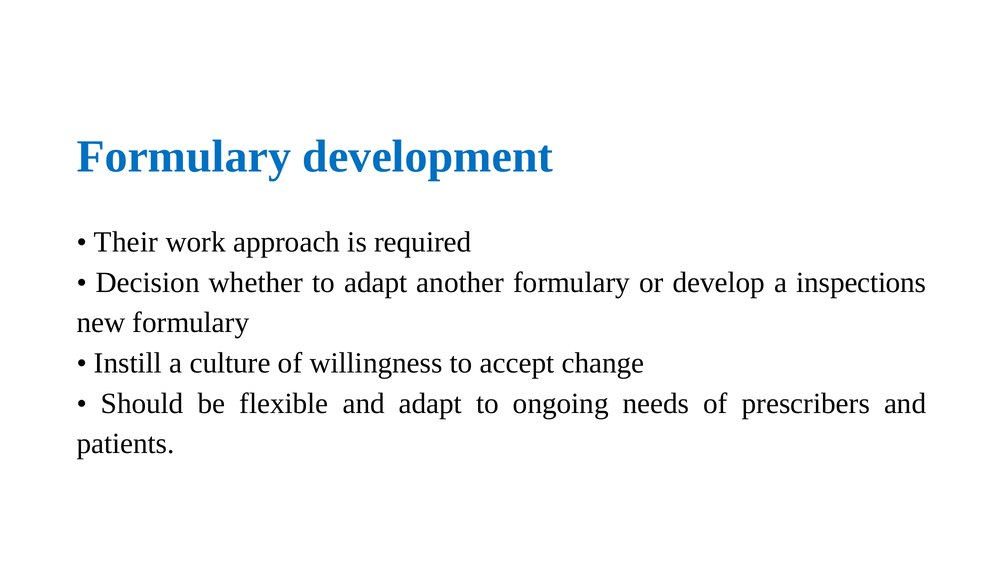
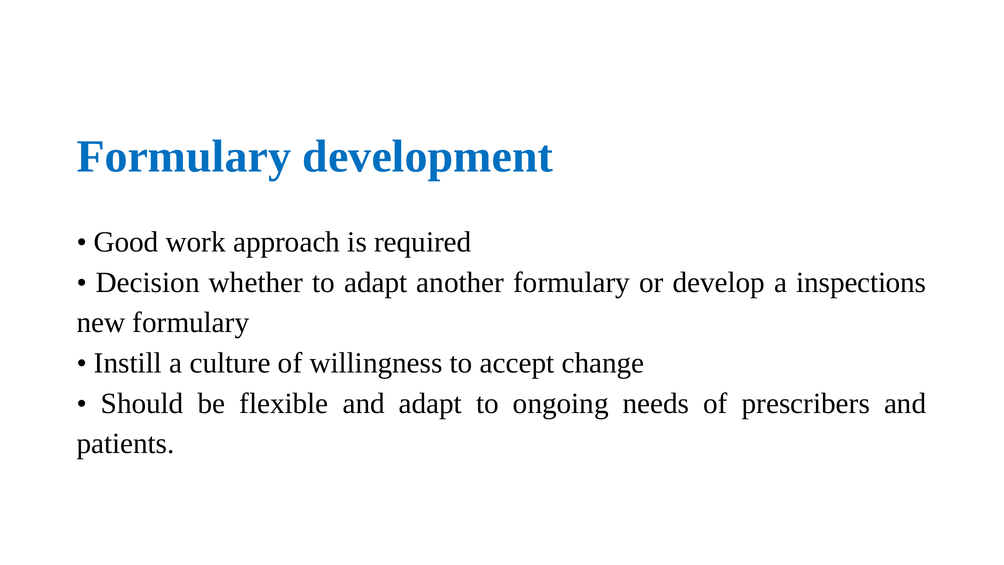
Their: Their -> Good
